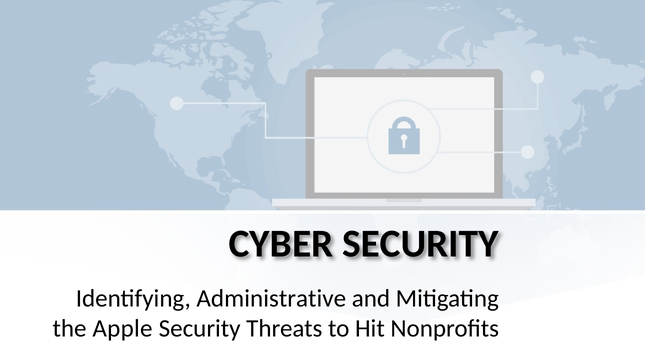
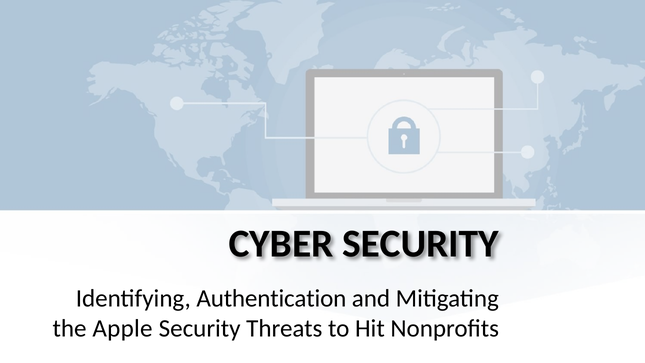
Administrative: Administrative -> Authentication
